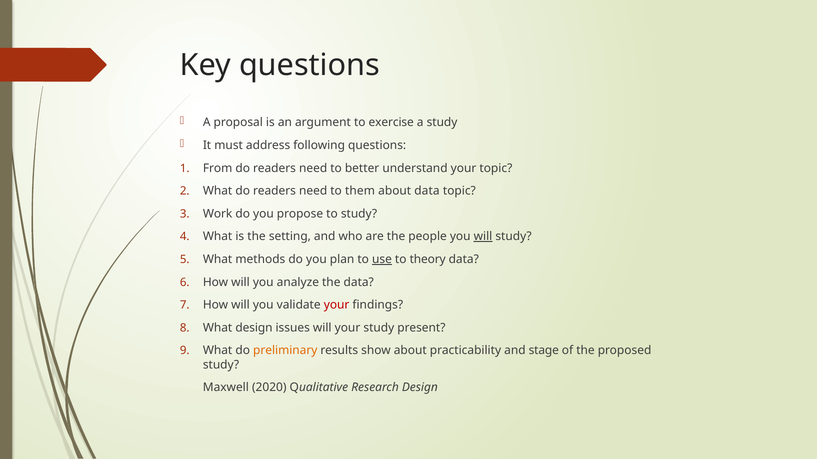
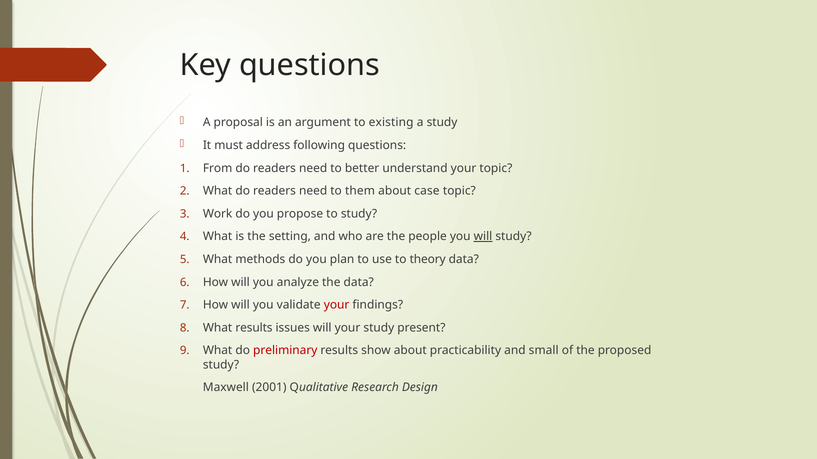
exercise: exercise -> existing
about data: data -> case
use underline: present -> none
What design: design -> results
preliminary colour: orange -> red
stage: stage -> small
2020: 2020 -> 2001
